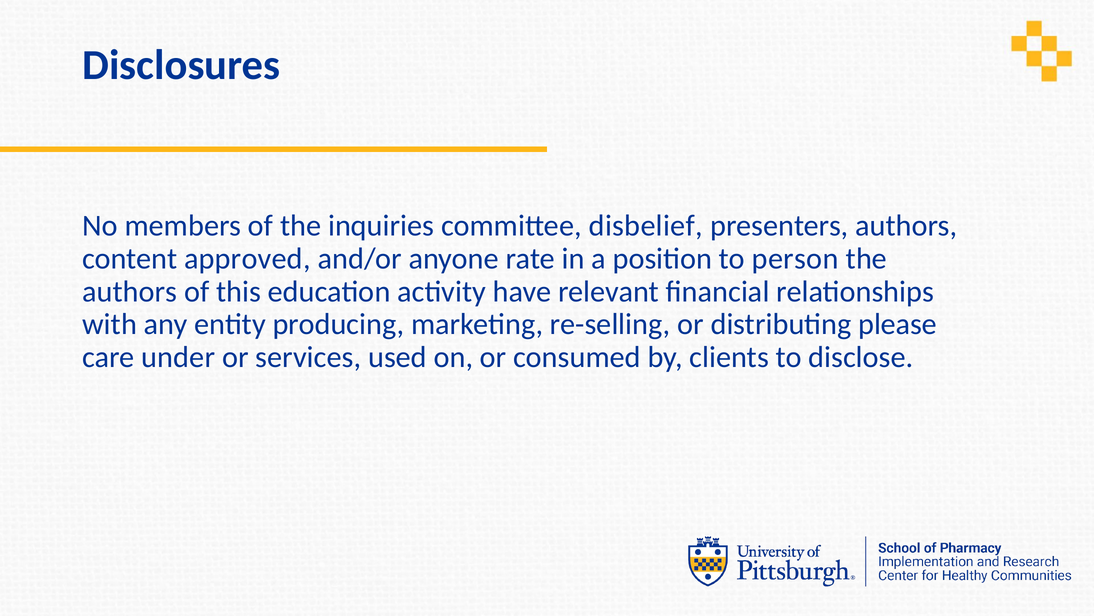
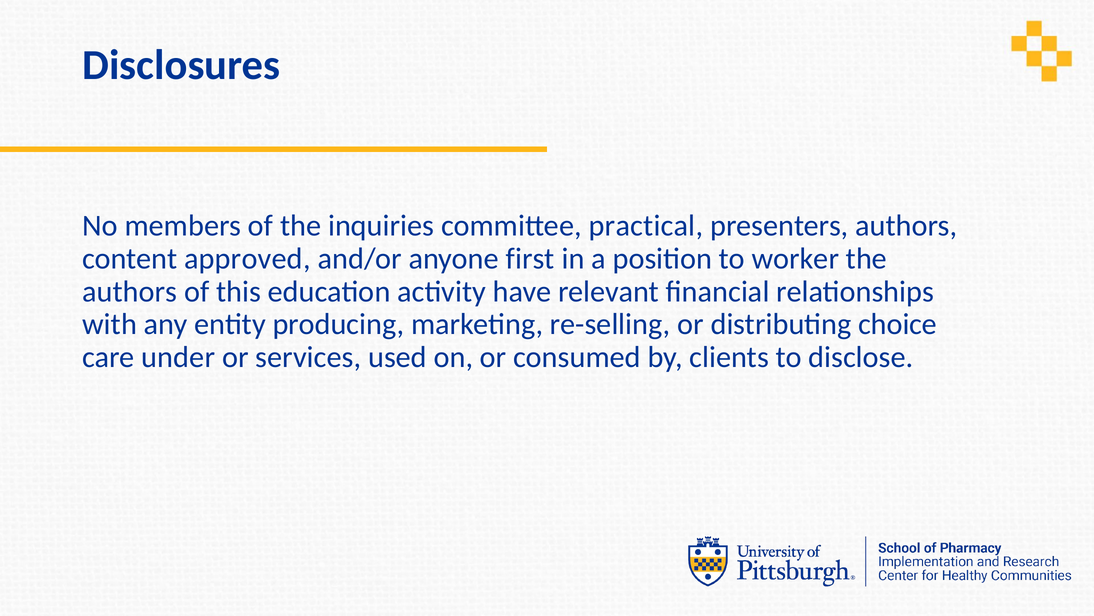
disbelief: disbelief -> practical
rate: rate -> first
person: person -> worker
please: please -> choice
